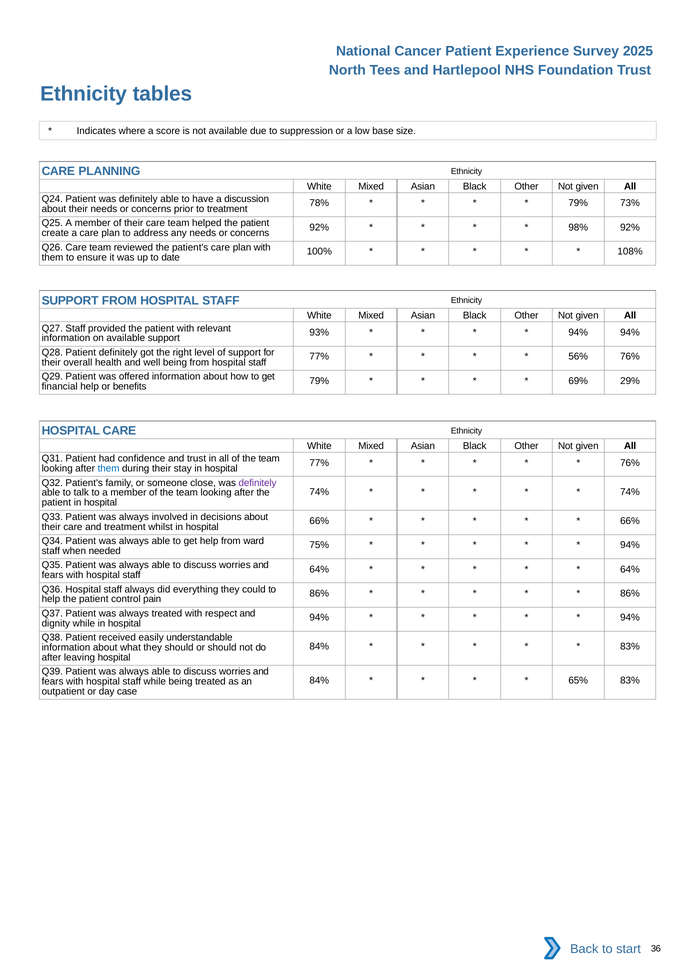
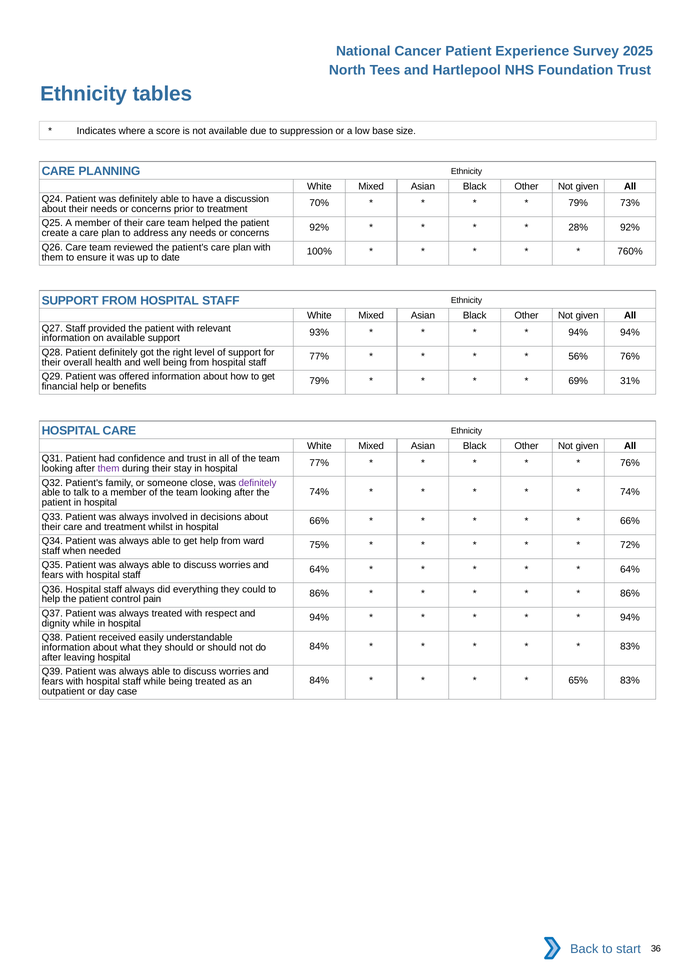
78%: 78% -> 70%
98%: 98% -> 28%
108%: 108% -> 760%
29%: 29% -> 31%
them at (109, 469) colour: blue -> purple
94% at (630, 545): 94% -> 72%
